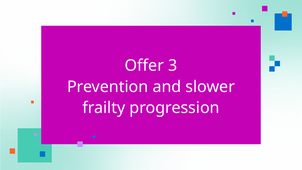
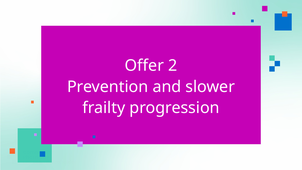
3: 3 -> 2
